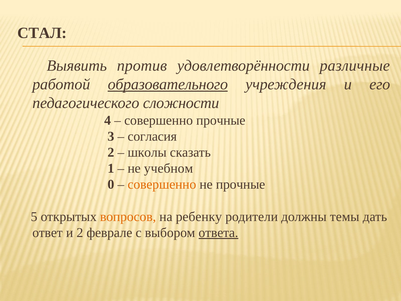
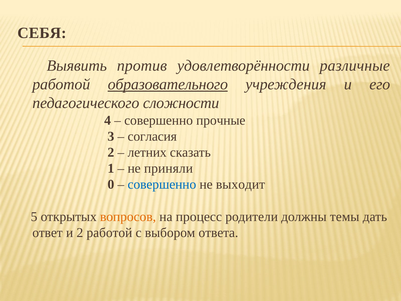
СТАЛ: СТАЛ -> СЕБЯ
школы: школы -> летних
учебном: учебном -> приняли
совершенно at (162, 184) colour: orange -> blue
не прочные: прочные -> выходит
ребенку: ребенку -> процесс
2 феврале: феврале -> работой
ответа underline: present -> none
